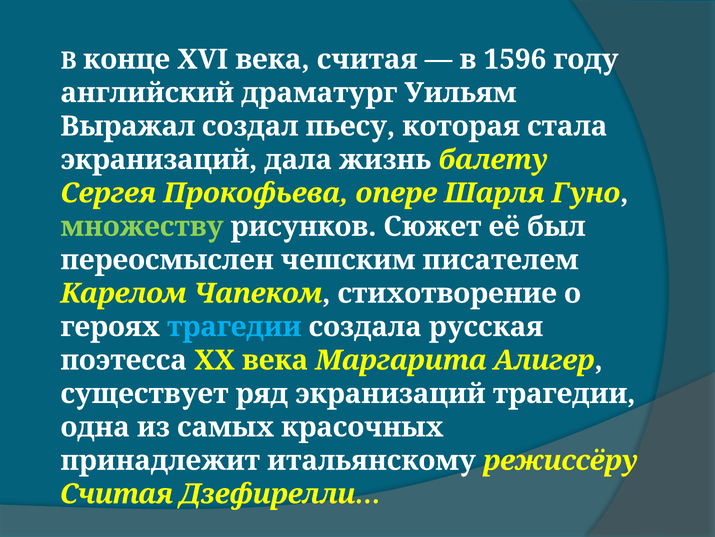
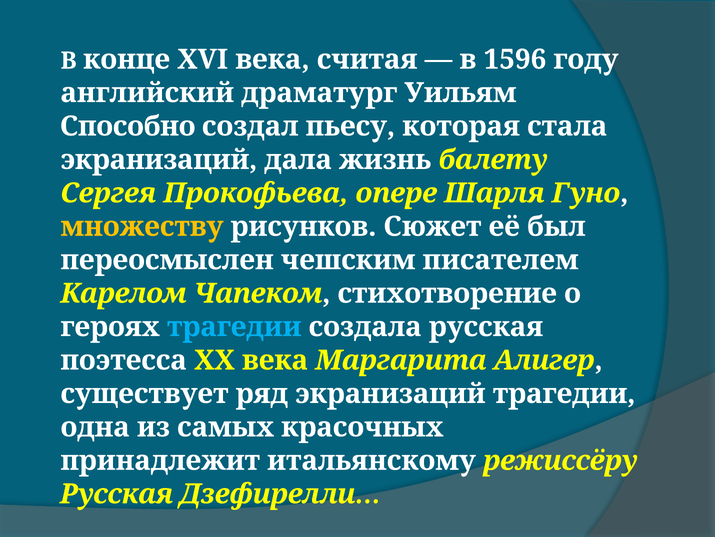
Выражал: Выражал -> Способно
множеству colour: light green -> yellow
Считая at (117, 493): Считая -> Русская
